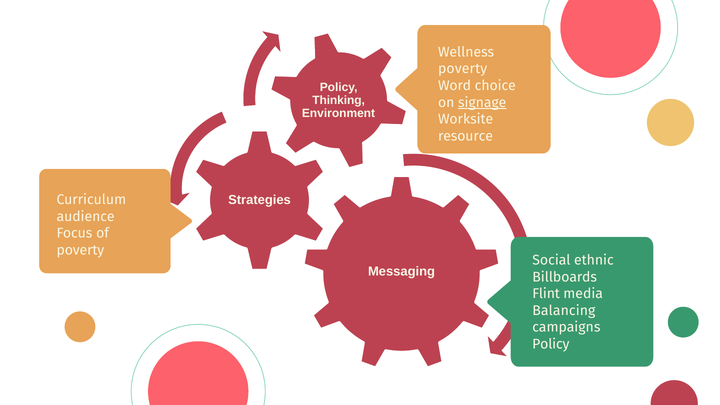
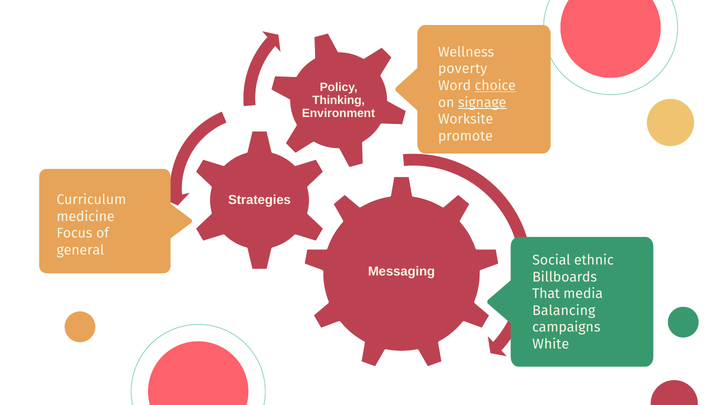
choice underline: none -> present
resource: resource -> promote
audience: audience -> medicine
poverty at (80, 250): poverty -> general
Flint: Flint -> That
Policy at (551, 344): Policy -> White
